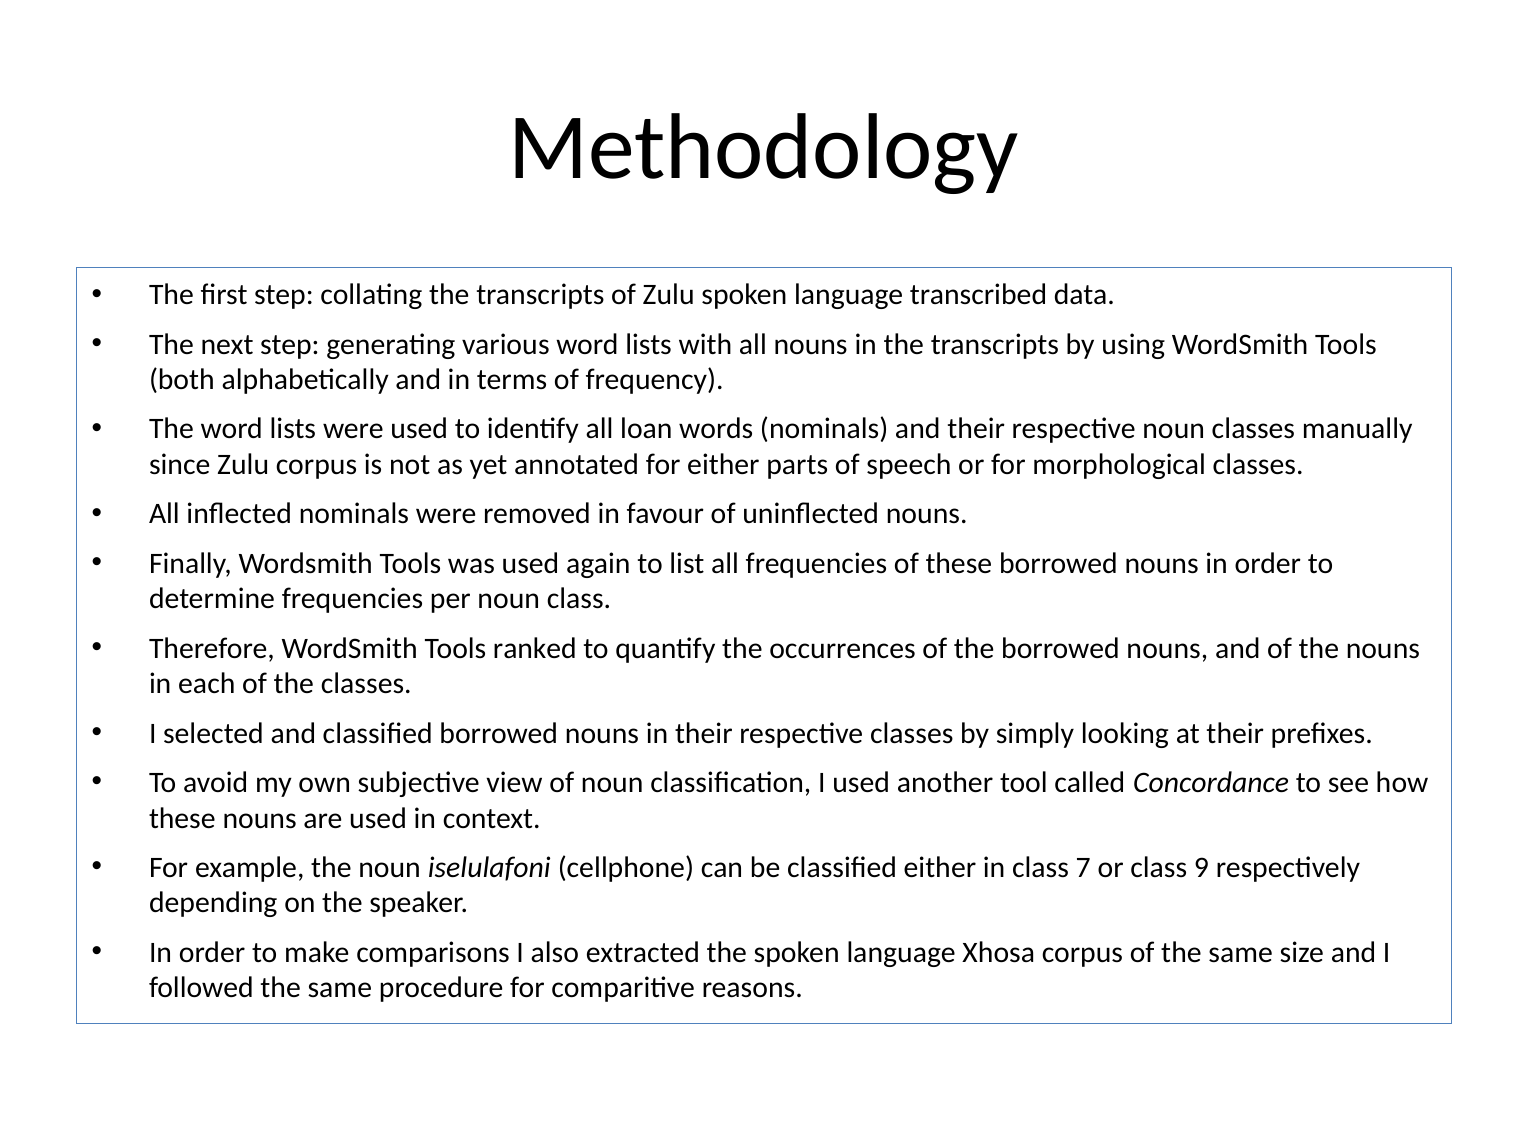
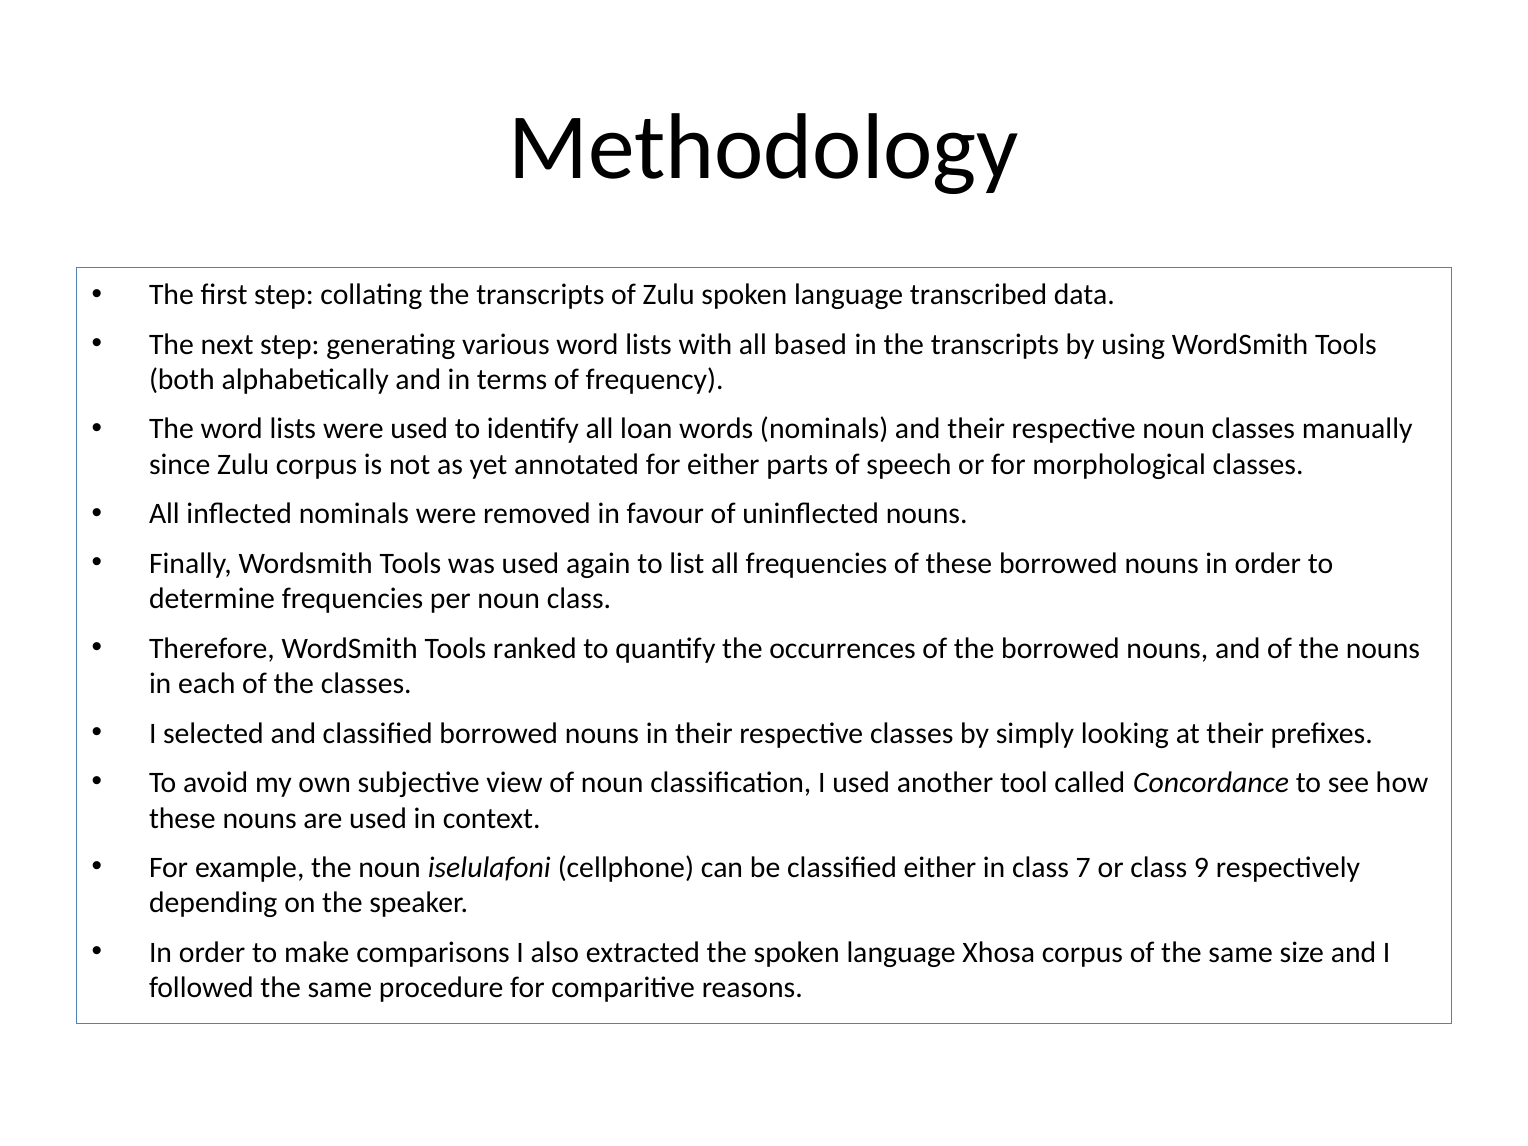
all nouns: nouns -> based
